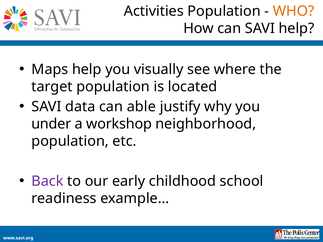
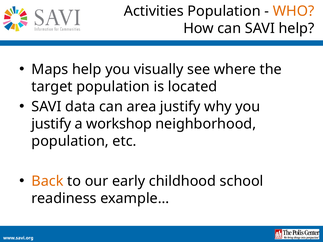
able: able -> area
under at (51, 124): under -> justify
Back colour: purple -> orange
